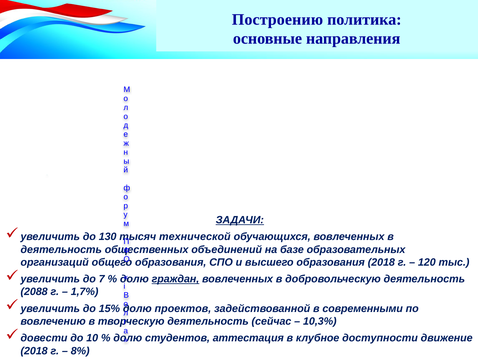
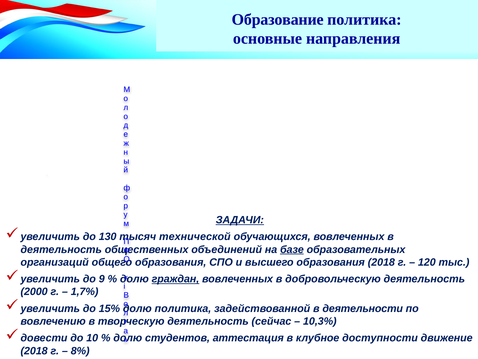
Построению: Построению -> Образование
базе underline: none -> present
7: 7 -> 9
2088: 2088 -> 2000
проектов at (183, 308): проектов -> политика
современными: современными -> деятельности
